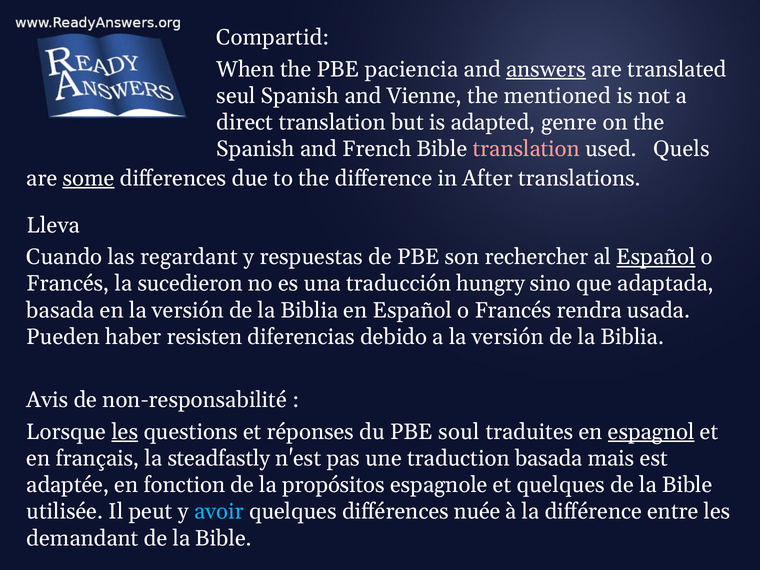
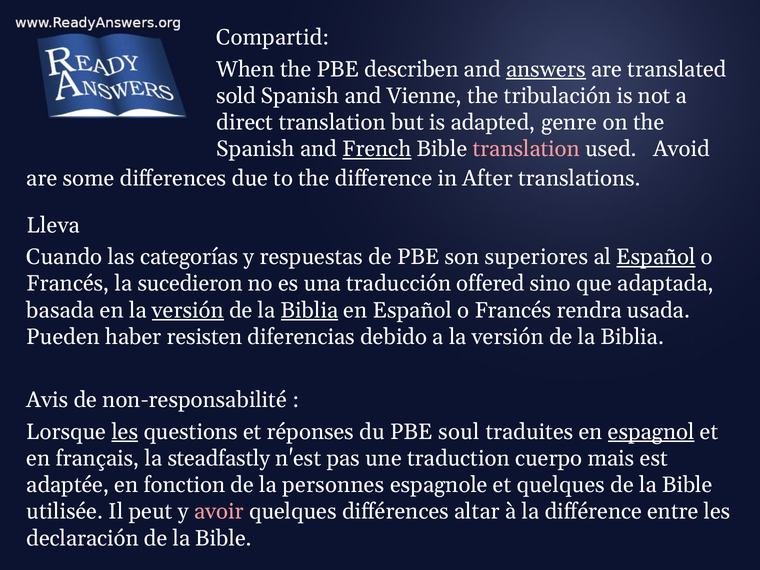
paciencia: paciencia -> describen
seul: seul -> sold
mentioned: mentioned -> tribulación
French underline: none -> present
Quels: Quels -> Avoid
some underline: present -> none
regardant: regardant -> categorías
rechercher: rechercher -> superiores
hungry: hungry -> offered
versión at (188, 310) underline: none -> present
Biblia at (310, 310) underline: none -> present
traduction basada: basada -> cuerpo
propósitos: propósitos -> personnes
avoir colour: light blue -> pink
nuée: nuée -> altar
demandant: demandant -> declaración
